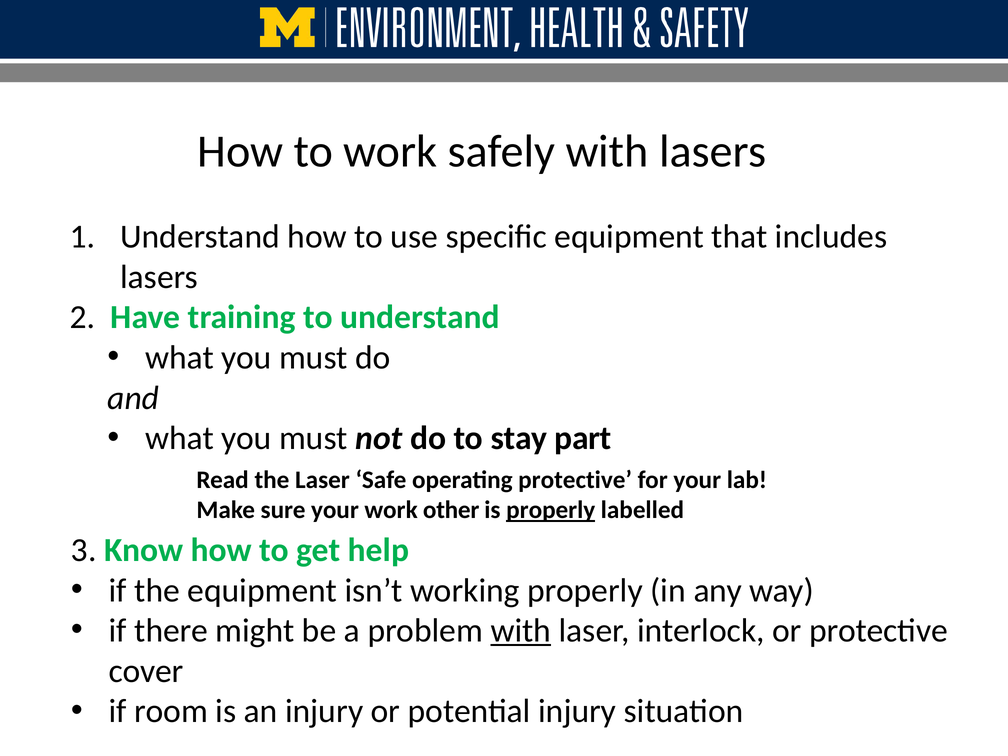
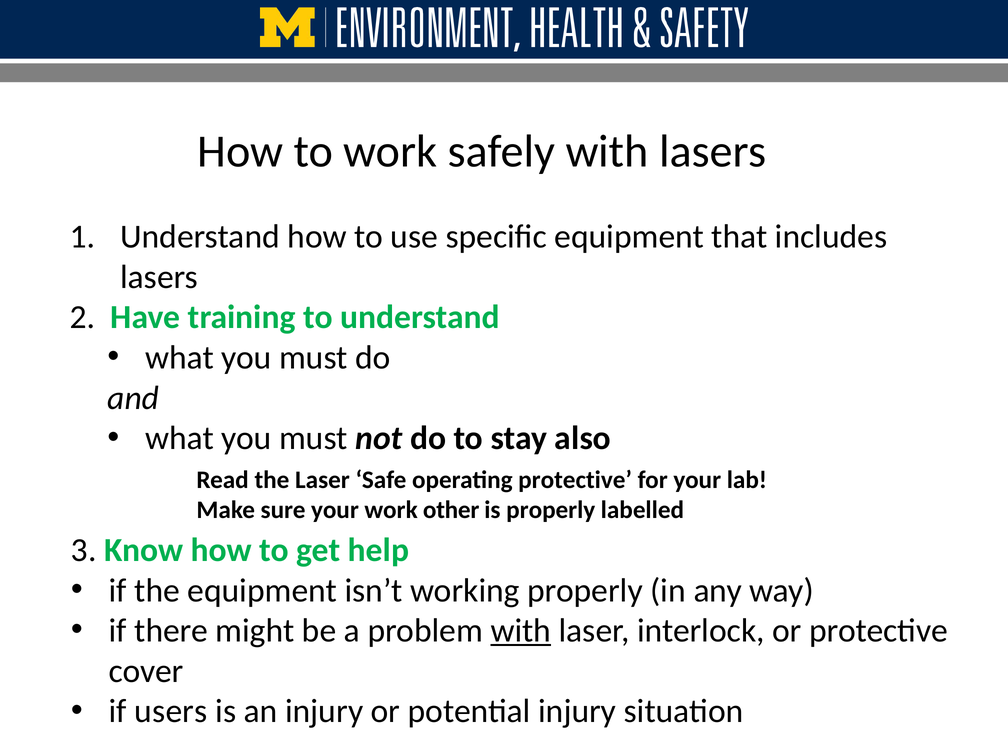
part: part -> also
properly at (551, 510) underline: present -> none
room: room -> users
